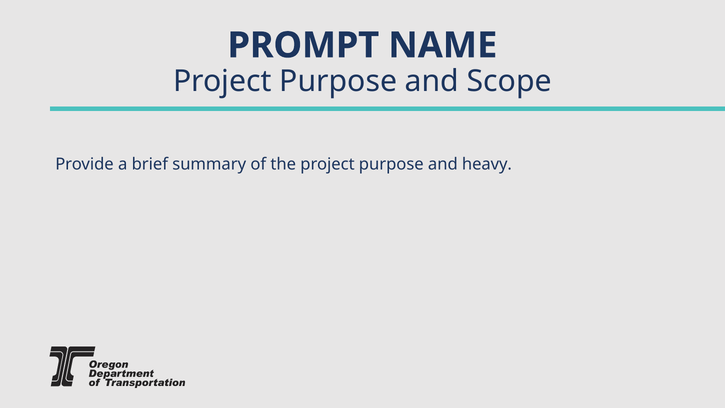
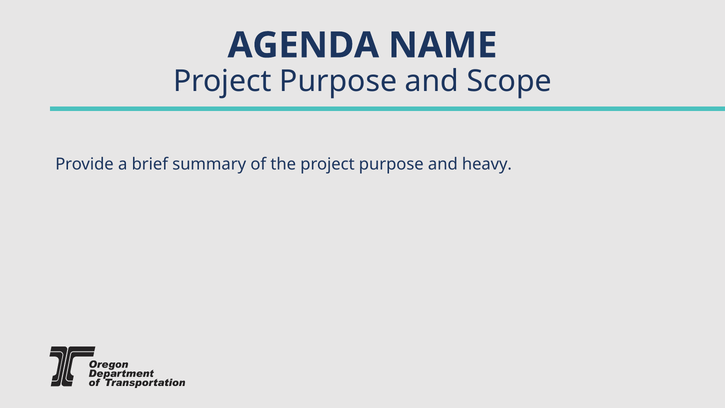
PROMPT: PROMPT -> AGENDA
